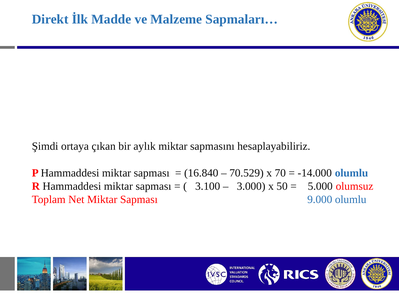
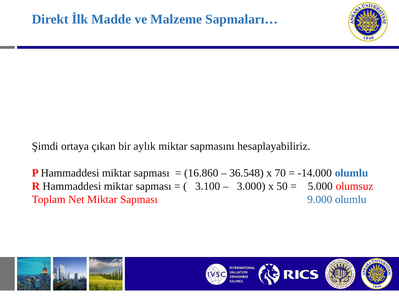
16.840: 16.840 -> 16.860
70.529: 70.529 -> 36.548
